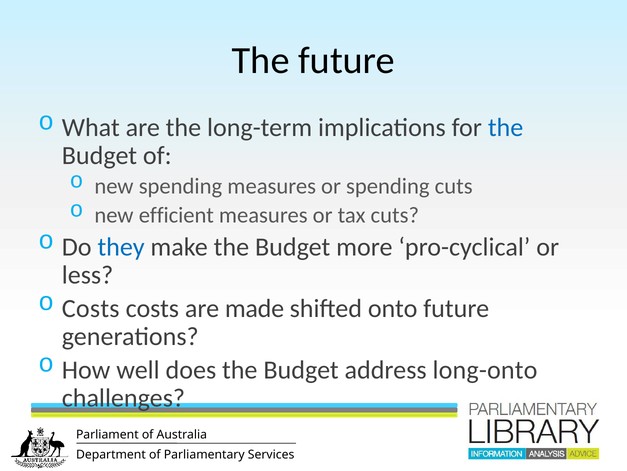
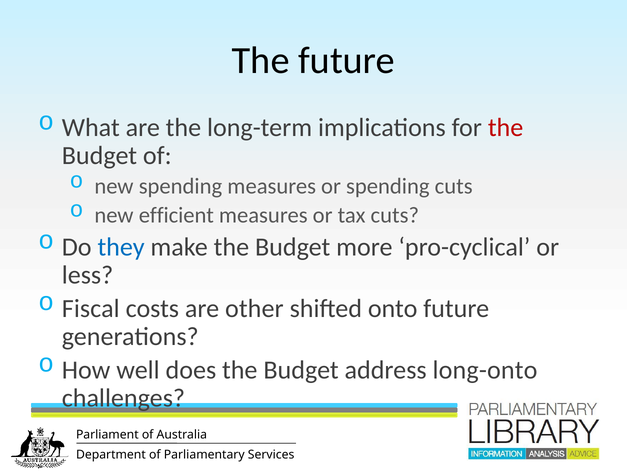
the at (506, 127) colour: blue -> red
Costs at (91, 308): Costs -> Fiscal
made: made -> other
